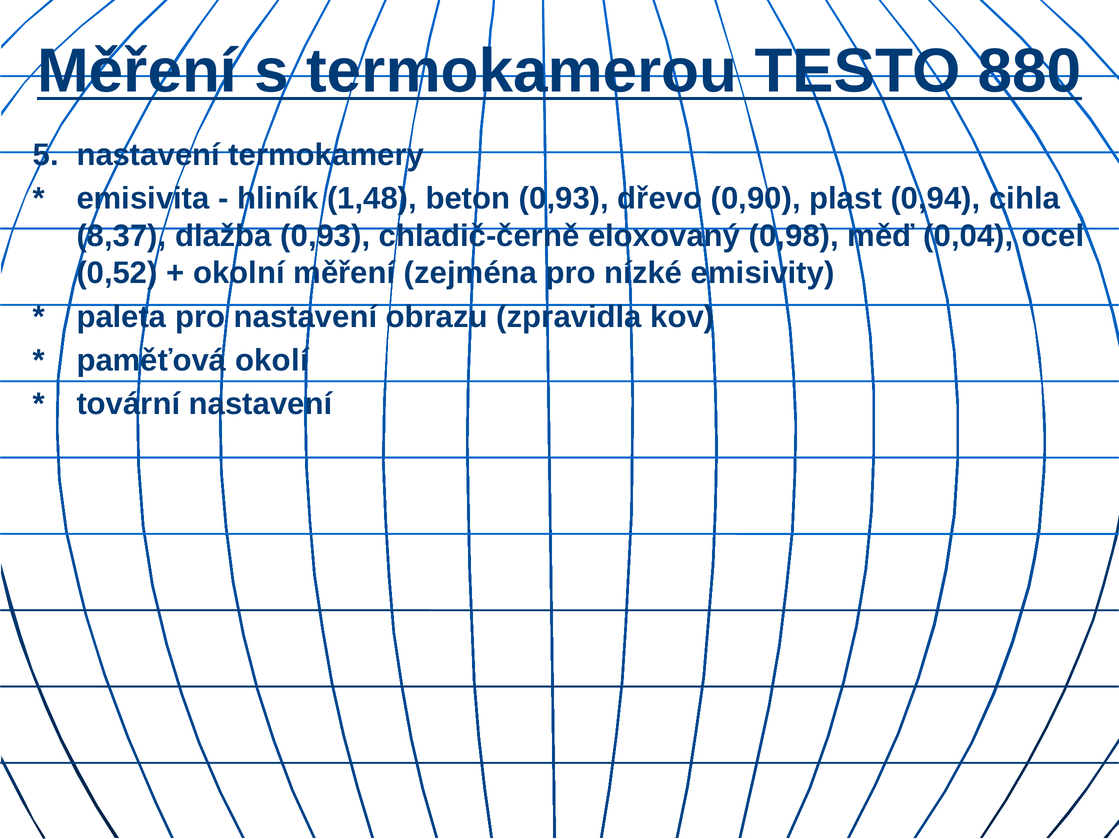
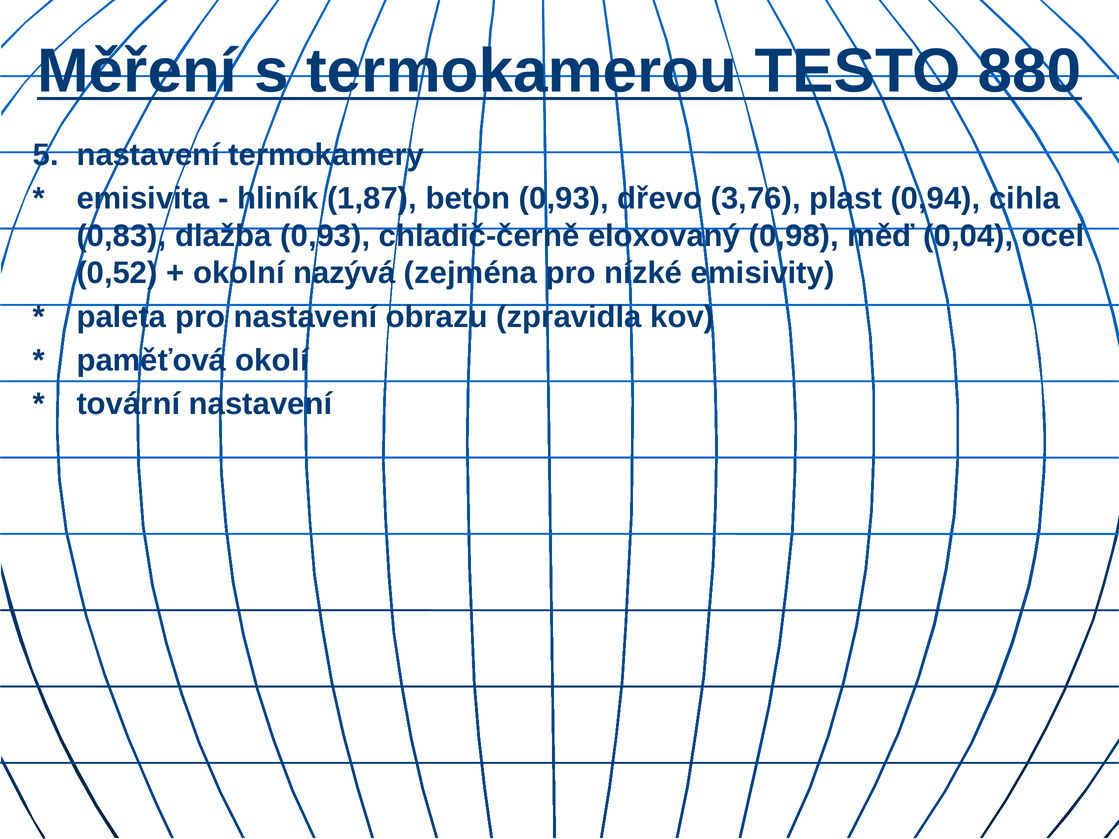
1,48: 1,48 -> 1,87
0,90: 0,90 -> 3,76
8,37: 8,37 -> 0,83
okolní měření: měření -> nazývá
